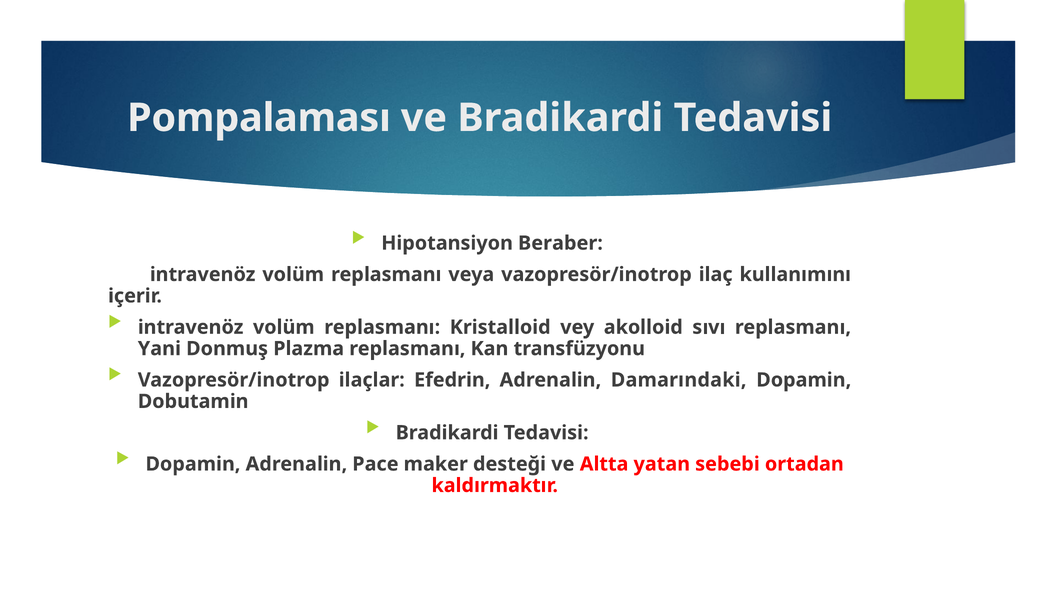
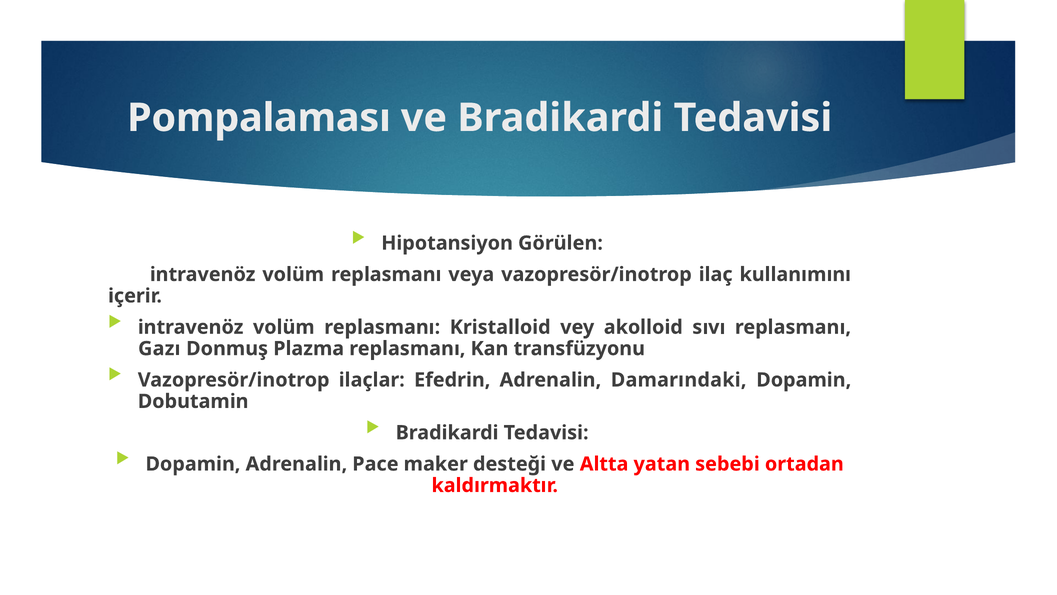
Beraber: Beraber -> Görülen
Yani: Yani -> Gazı
